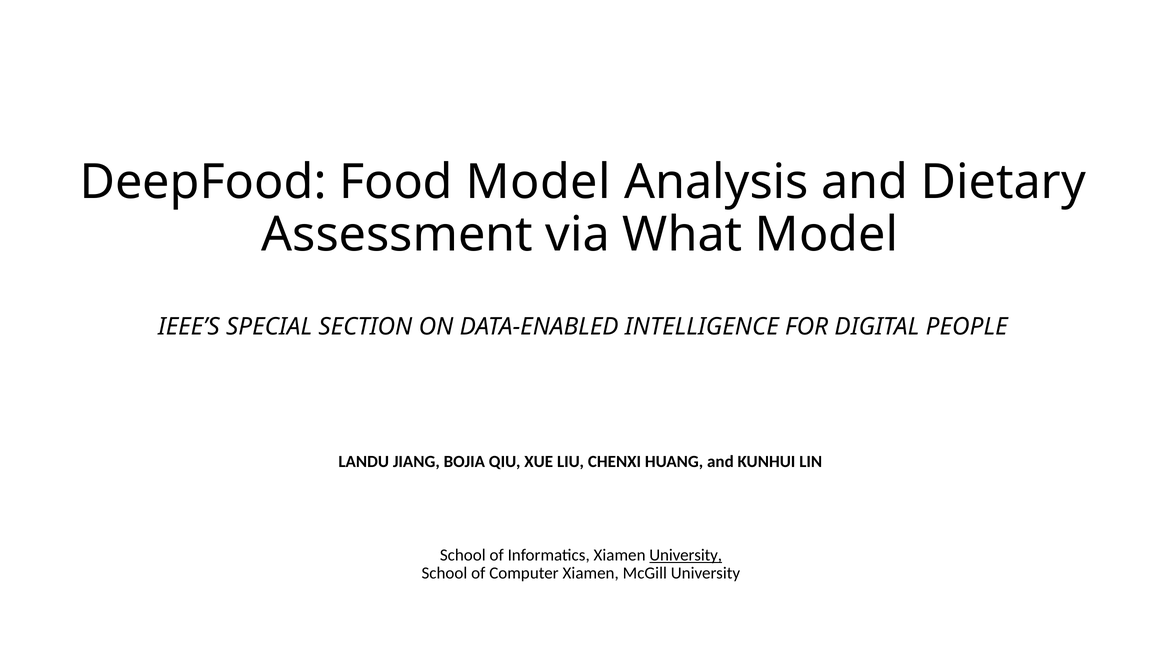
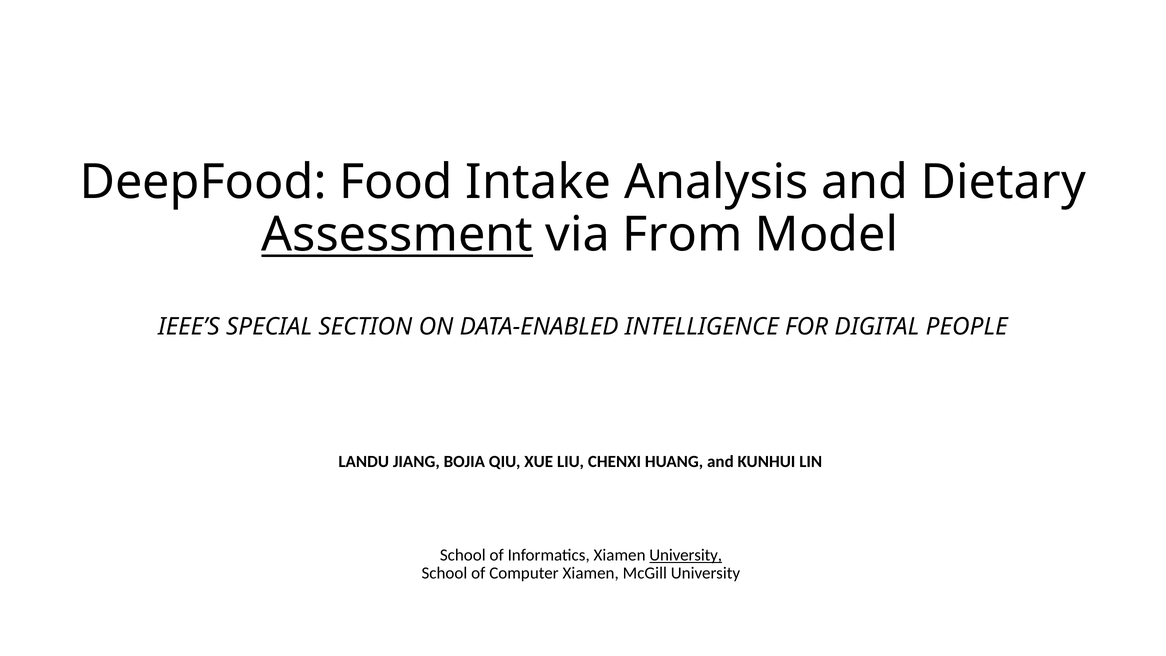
Food Model: Model -> Intake
Assessment underline: none -> present
What: What -> From
